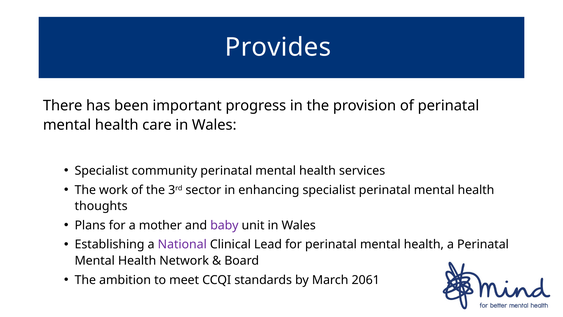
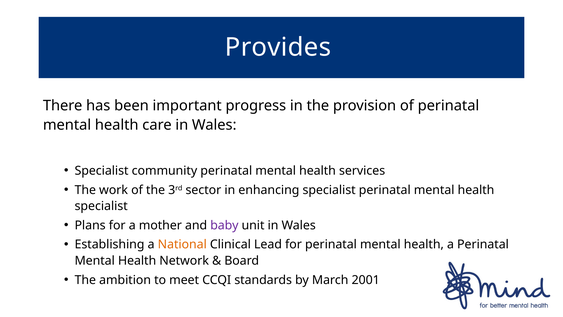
thoughts at (101, 206): thoughts -> specialist
National colour: purple -> orange
2061: 2061 -> 2001
